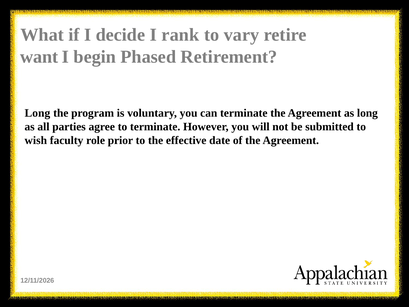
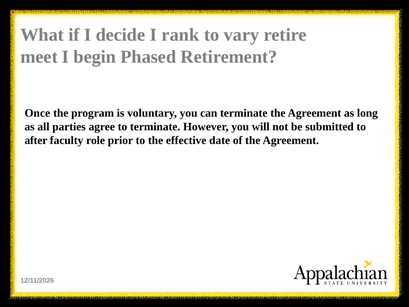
want: want -> meet
Long at (37, 113): Long -> Once
wish: wish -> after
